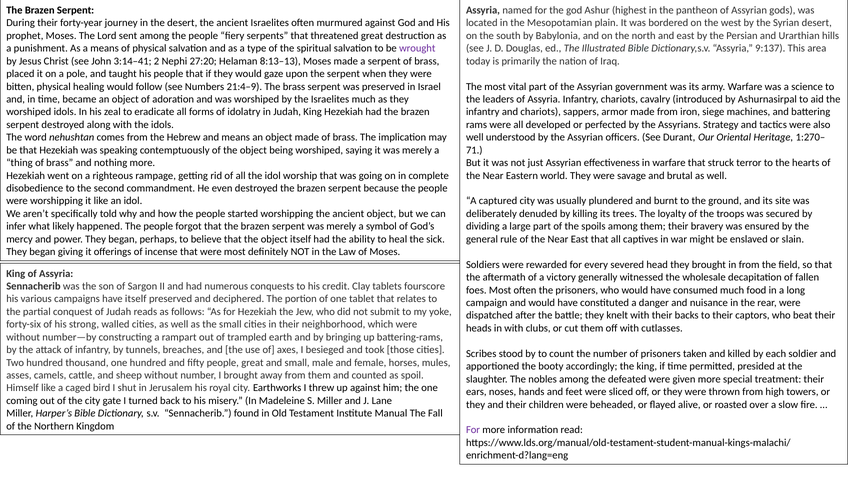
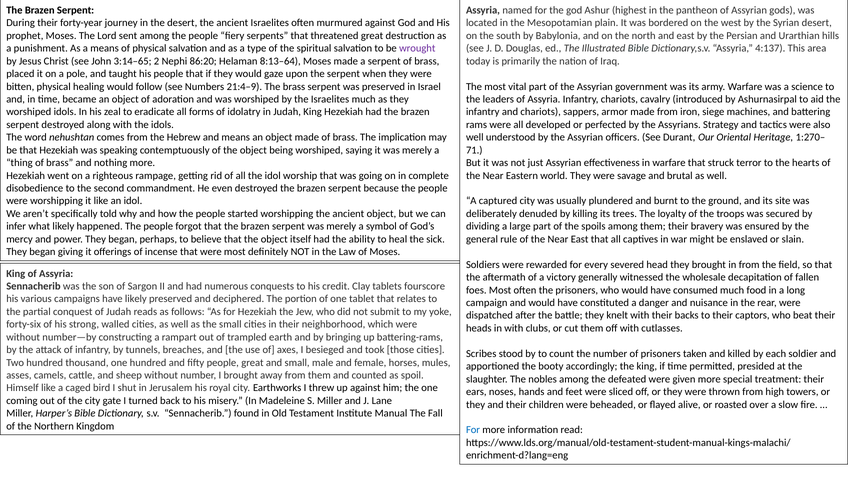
9:137: 9:137 -> 4:137
3:14–41: 3:14–41 -> 3:14–65
27:20: 27:20 -> 86:20
8:13–13: 8:13–13 -> 8:13–64
have itself: itself -> likely
For at (473, 430) colour: purple -> blue
